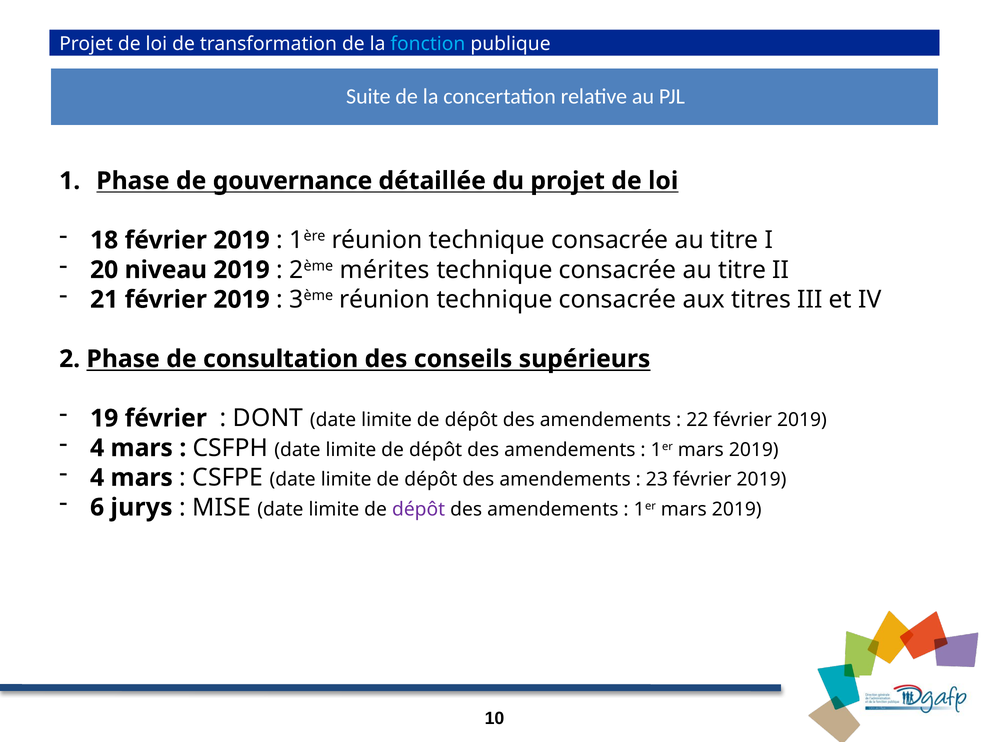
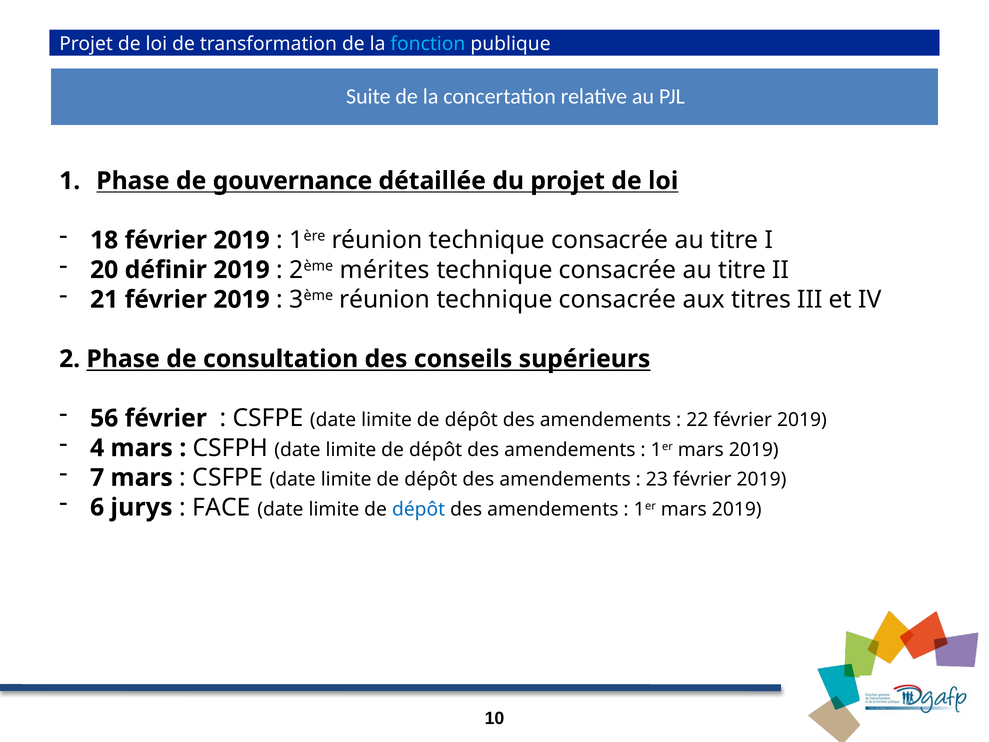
niveau: niveau -> définir
19: 19 -> 56
DONT at (268, 418): DONT -> CSFPE
4 at (97, 478): 4 -> 7
MISE: MISE -> FACE
dépôt at (419, 509) colour: purple -> blue
